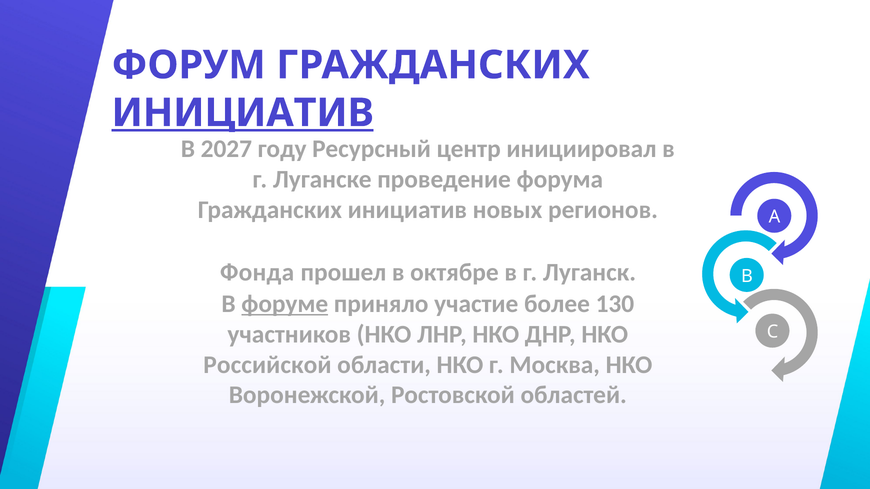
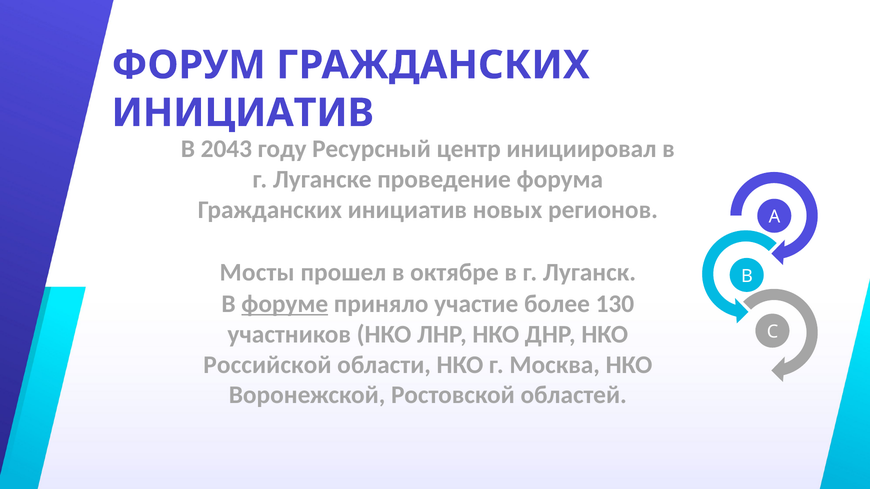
ИНИЦИАТИВ at (243, 113) underline: present -> none
2027: 2027 -> 2043
Фонда: Фонда -> Мосты
